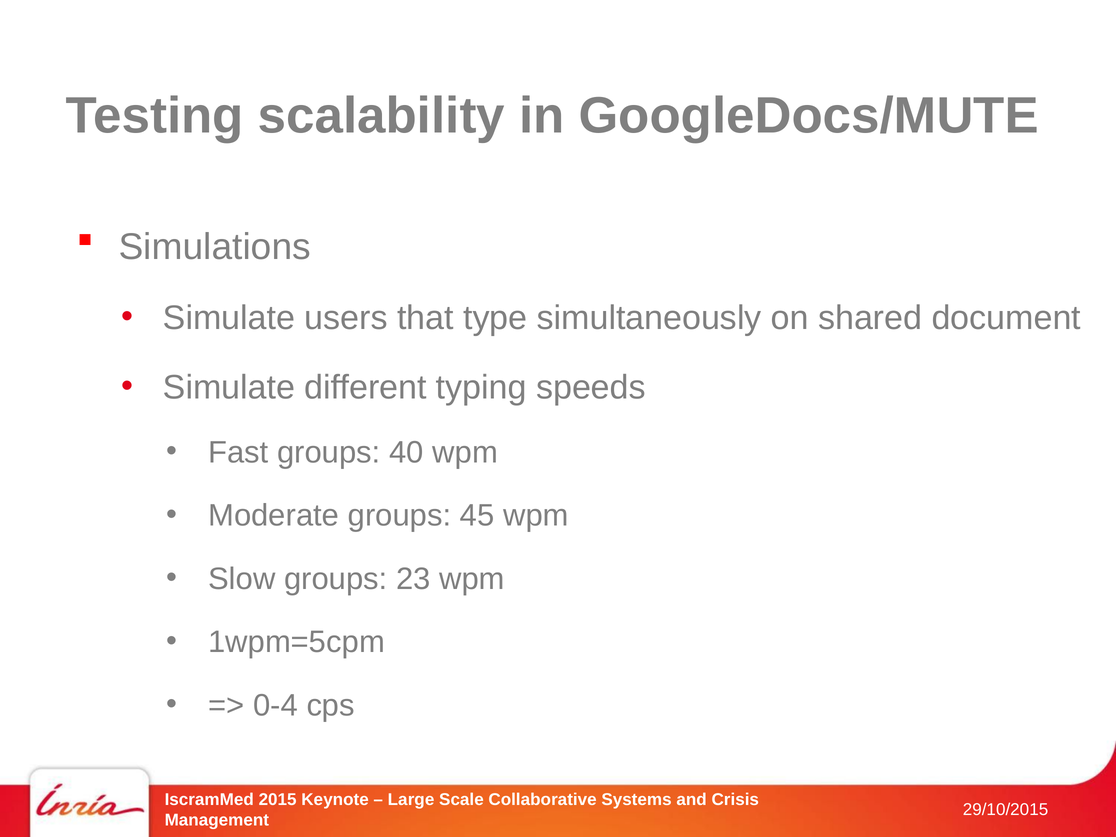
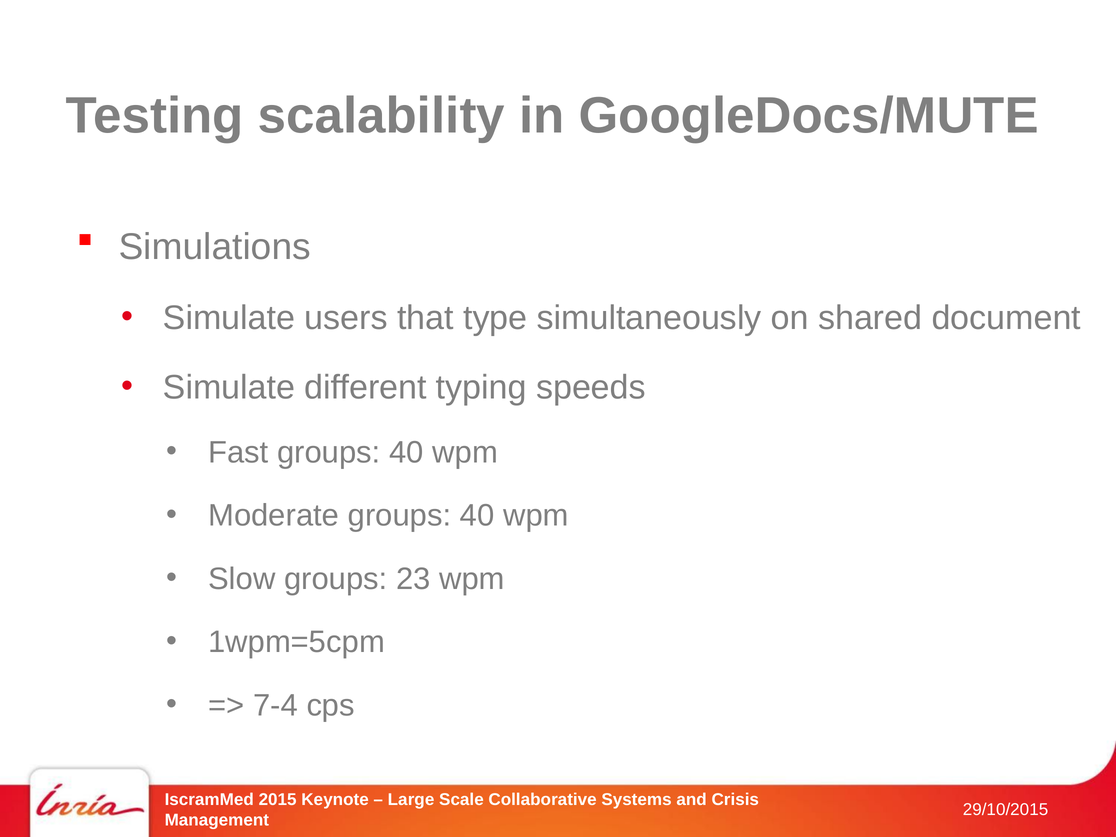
Moderate groups 45: 45 -> 40
0-4: 0-4 -> 7-4
